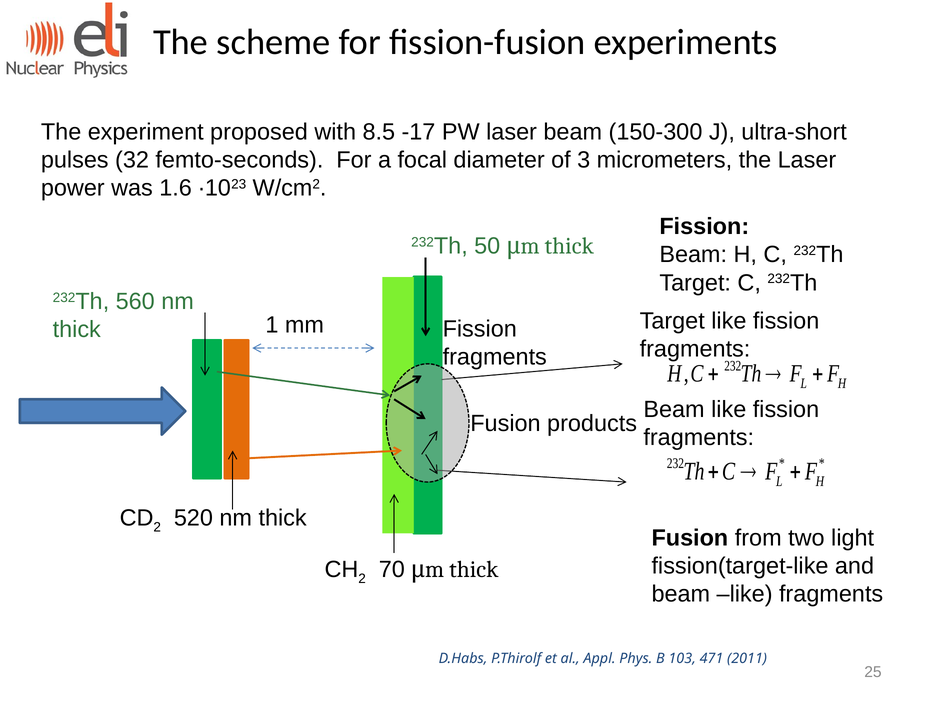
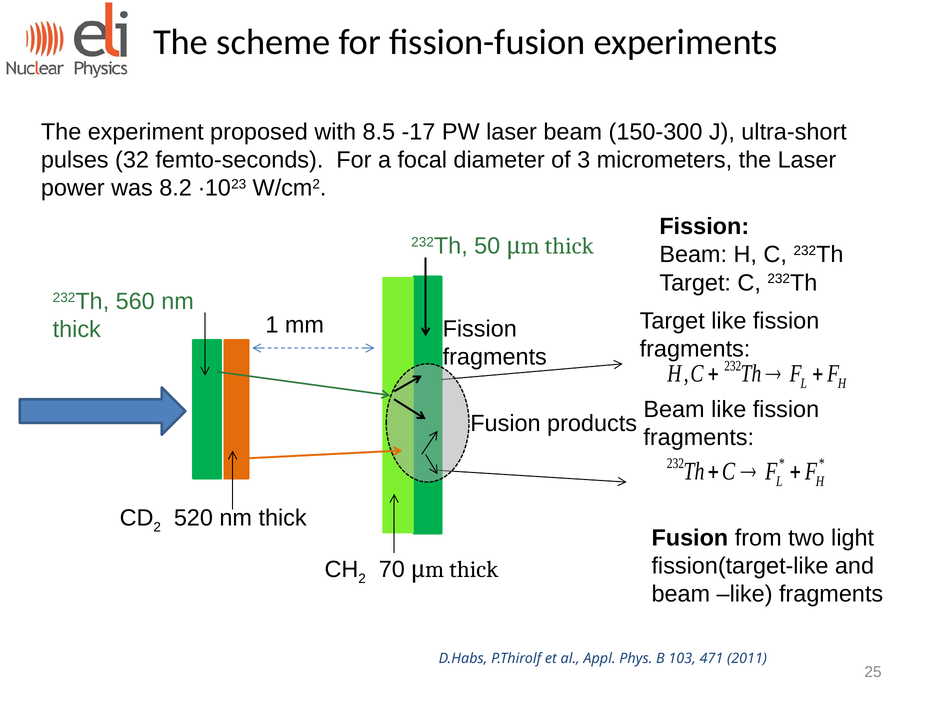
1.6: 1.6 -> 8.2
